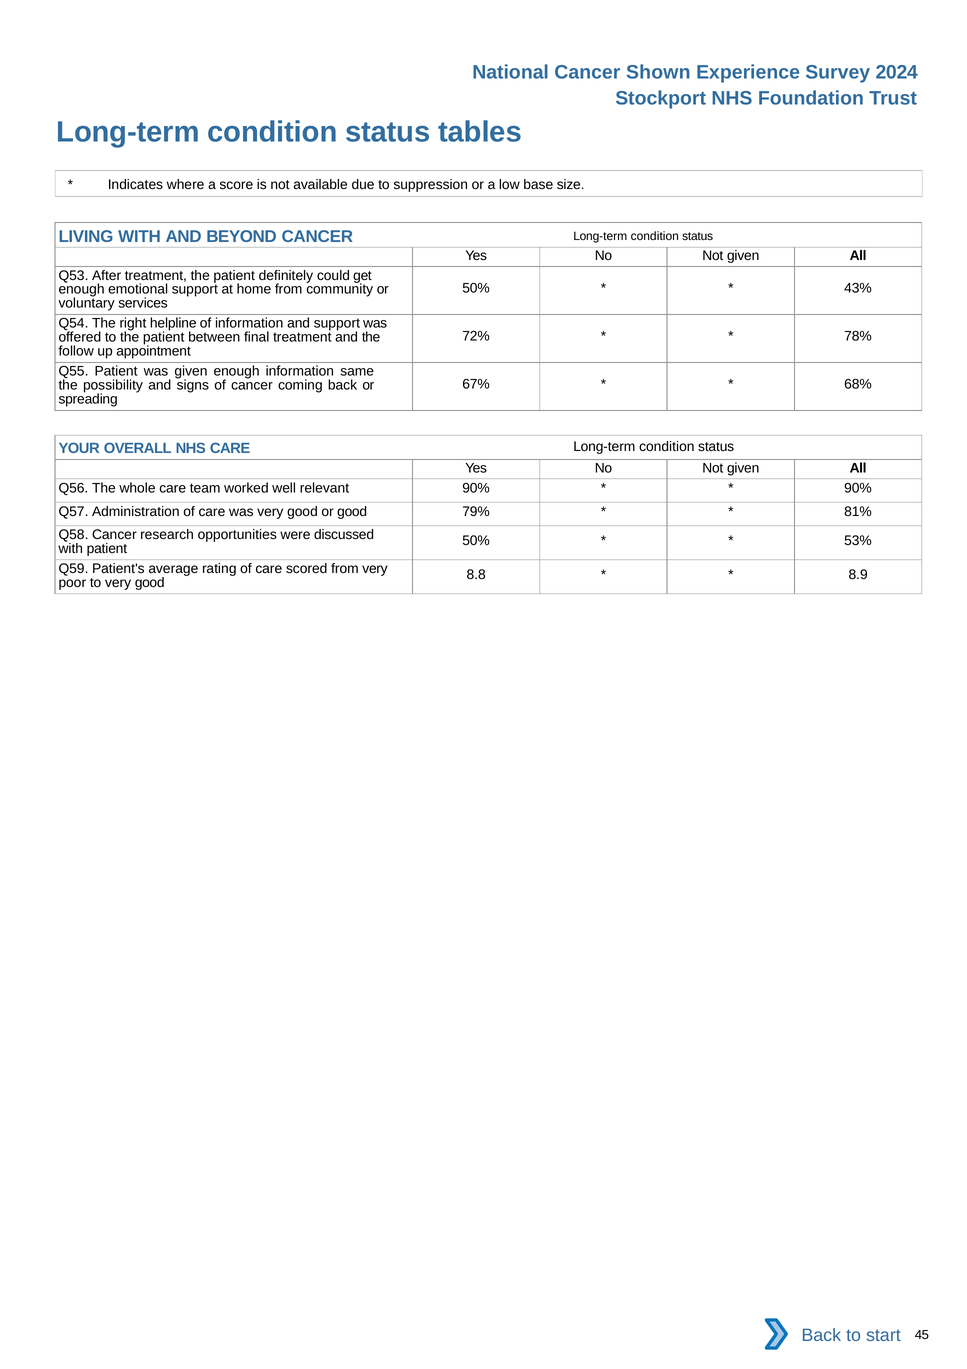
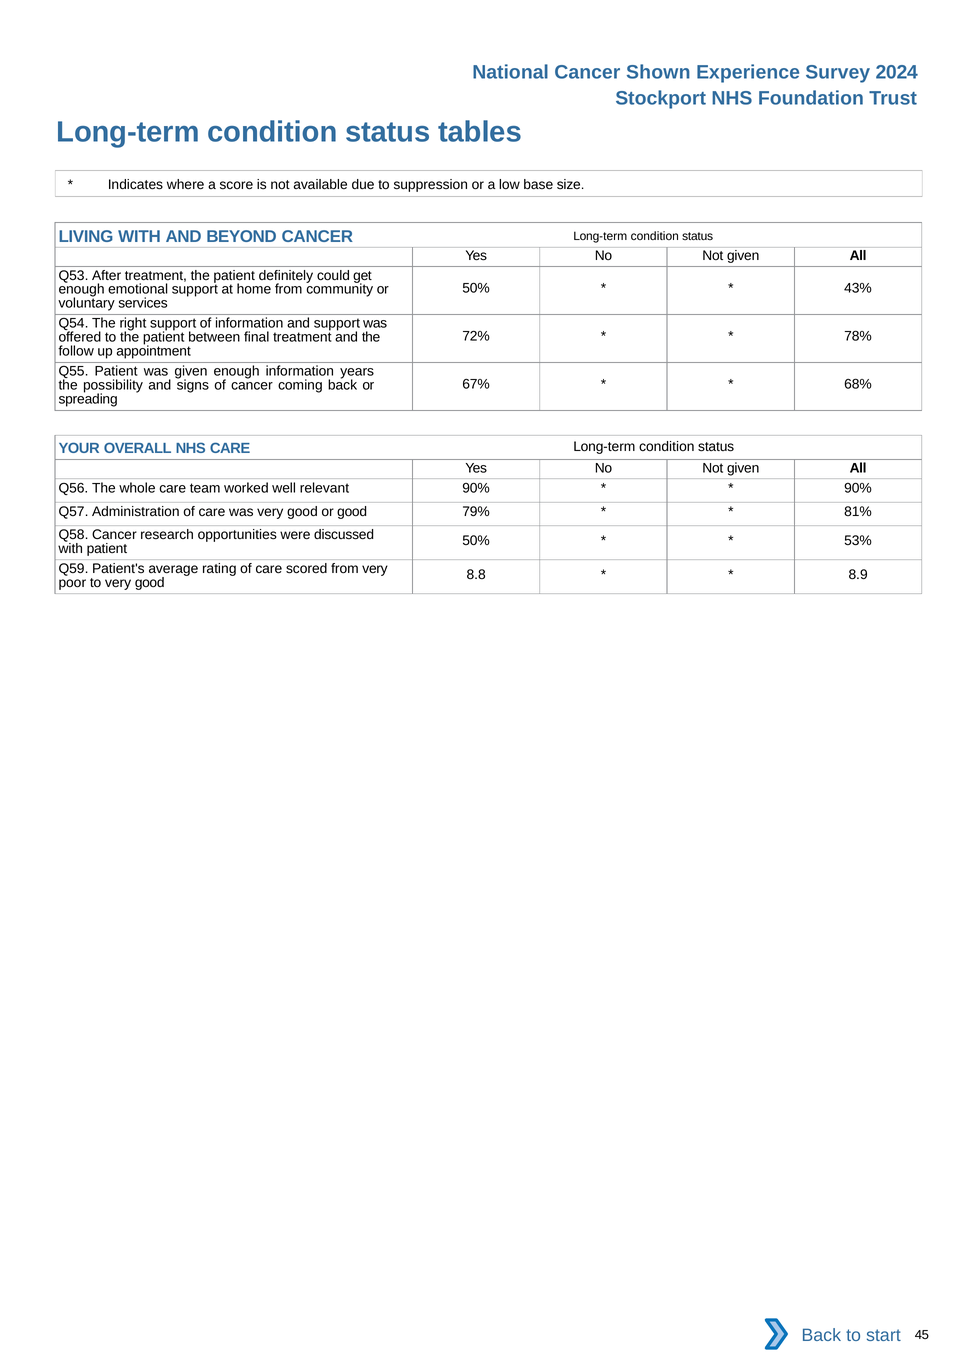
right helpline: helpline -> support
same: same -> years
